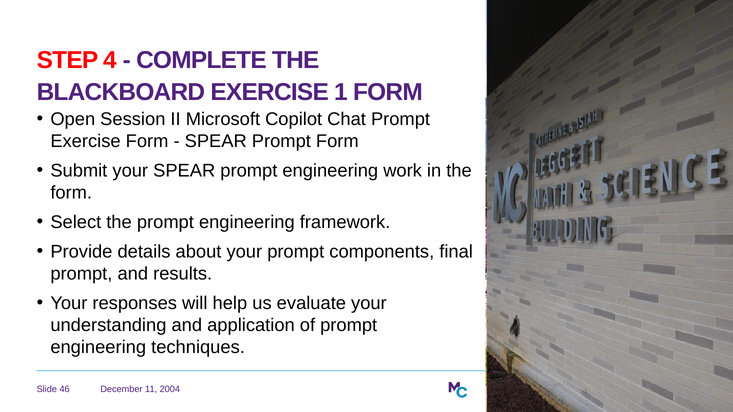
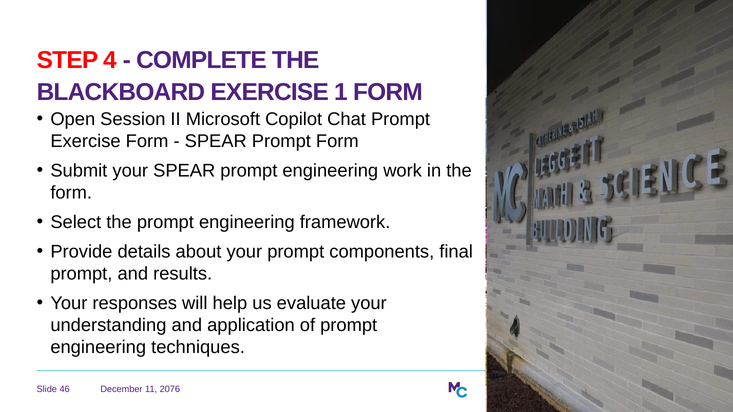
2004: 2004 -> 2076
